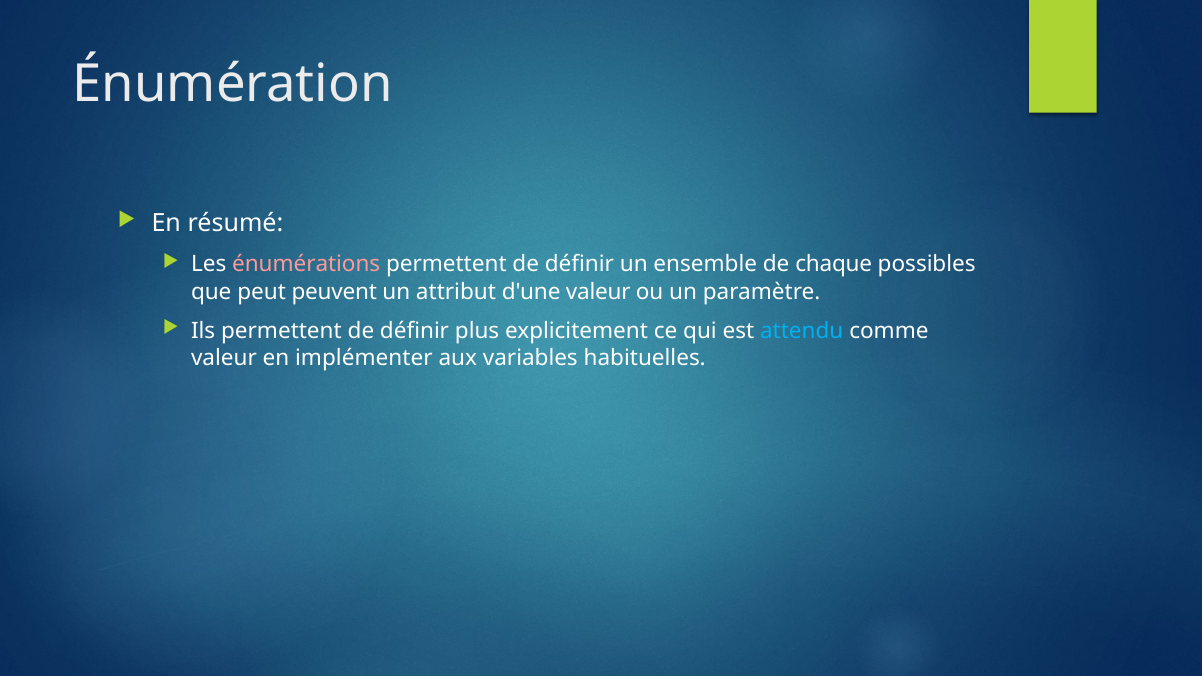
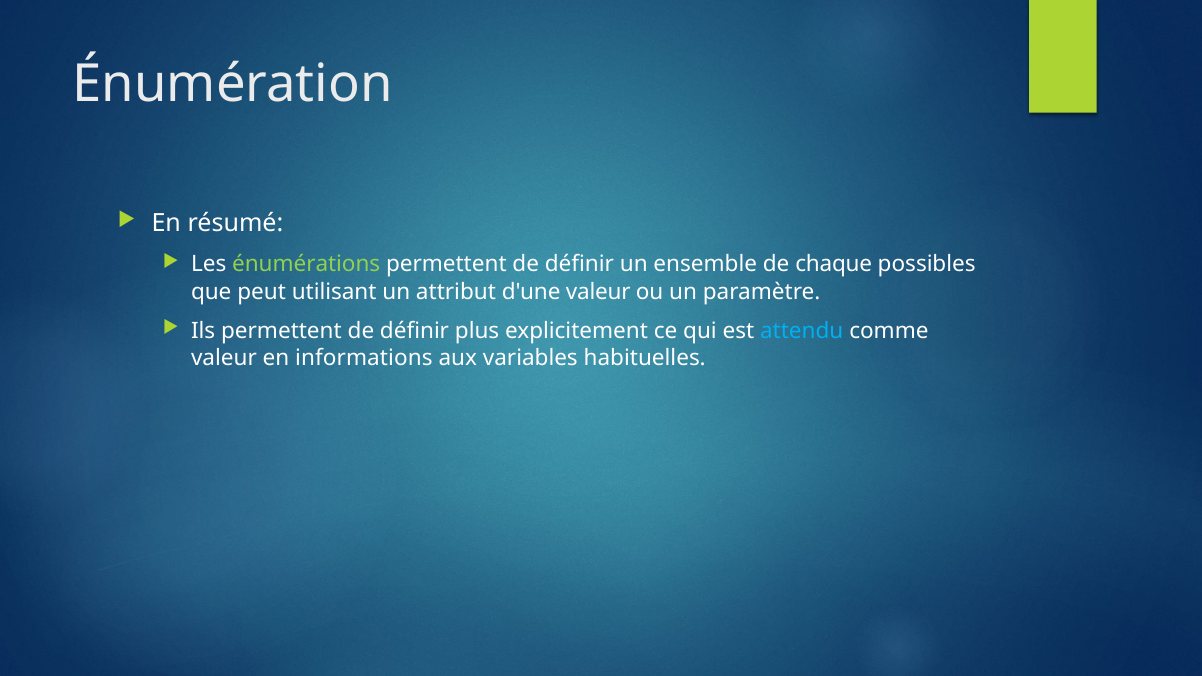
énumérations colour: pink -> light green
peuvent: peuvent -> utilisant
implémenter: implémenter -> informations
